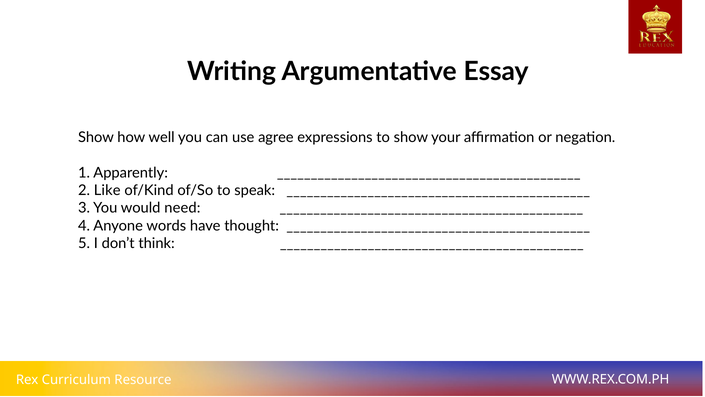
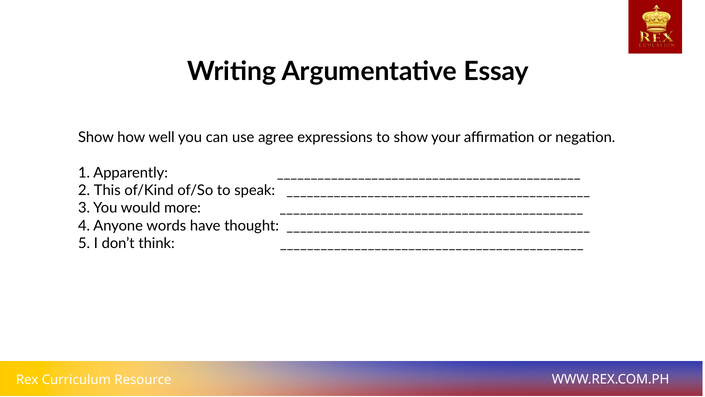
Like: Like -> This
need: need -> more
